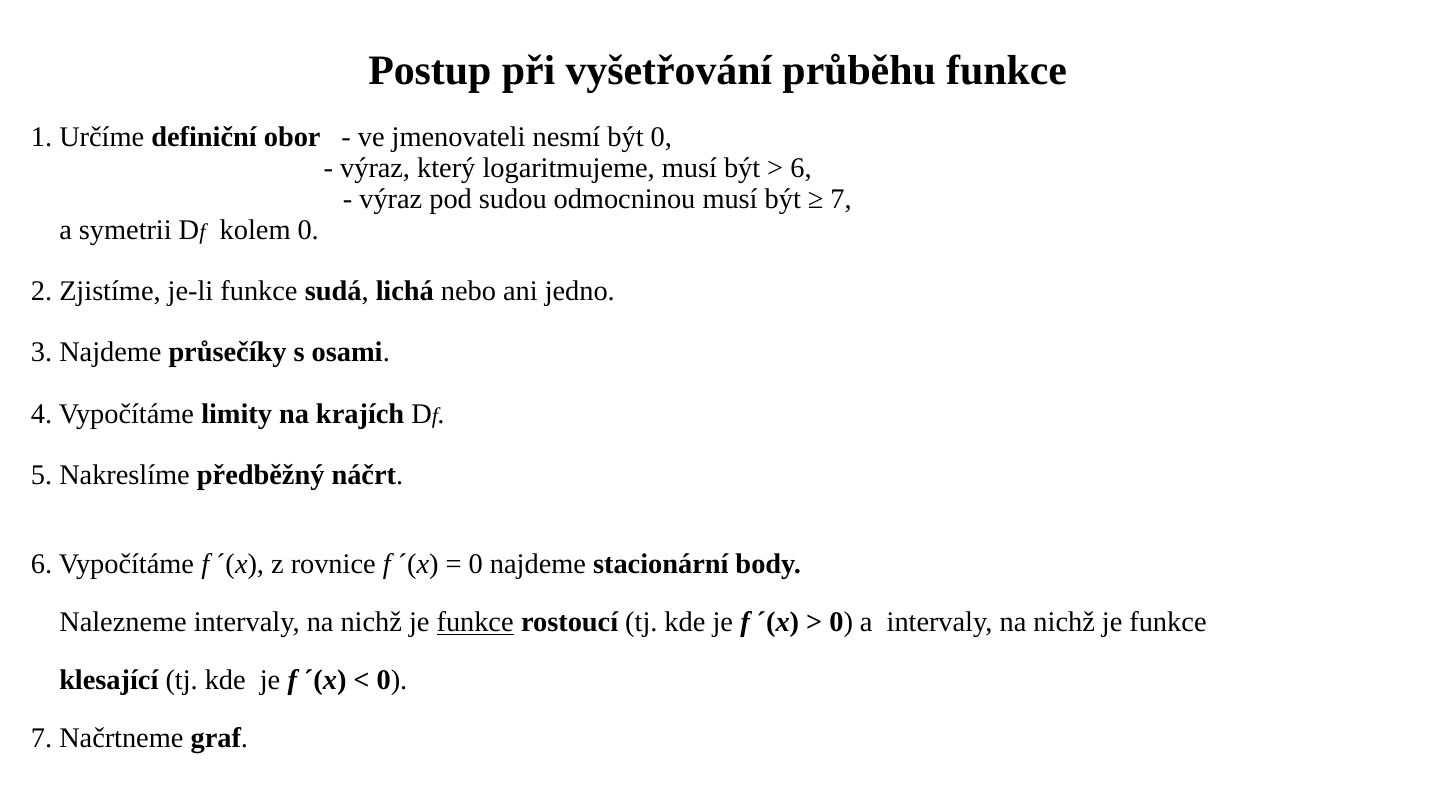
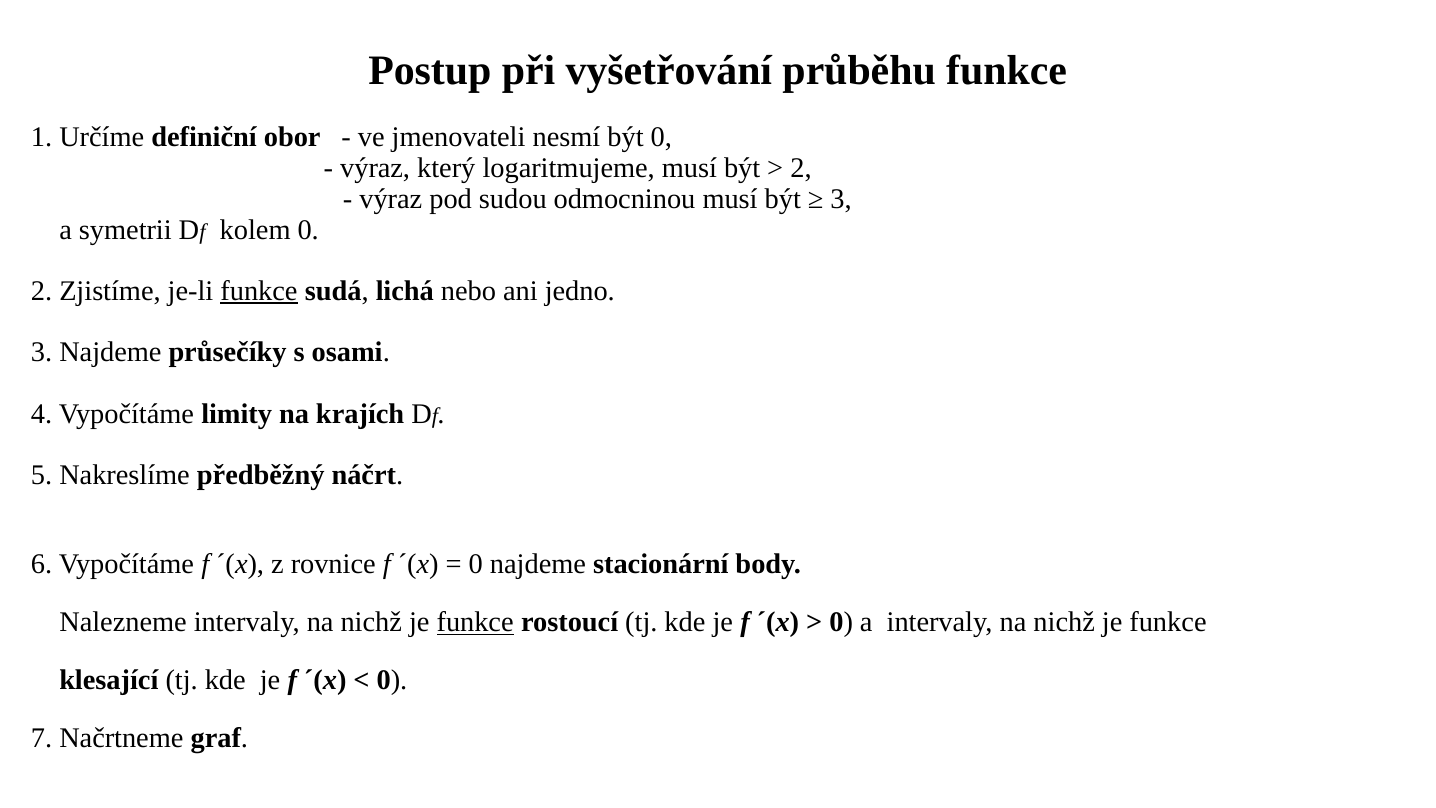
6 at (801, 168): 6 -> 2
7 at (841, 199): 7 -> 3
funkce at (259, 291) underline: none -> present
